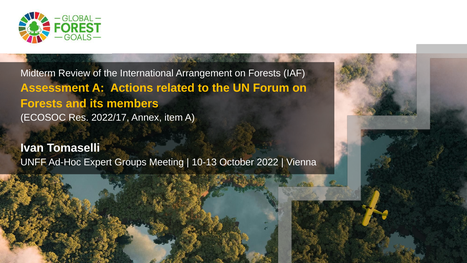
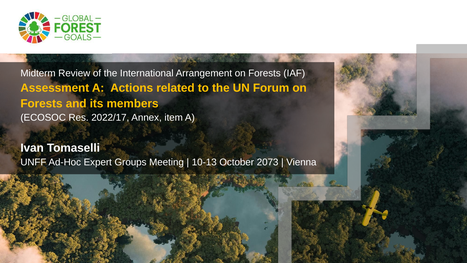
2022: 2022 -> 2073
